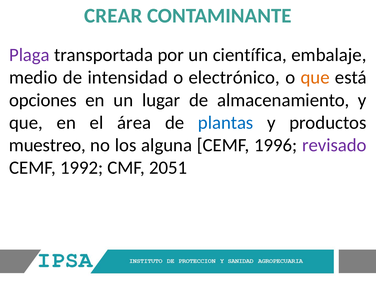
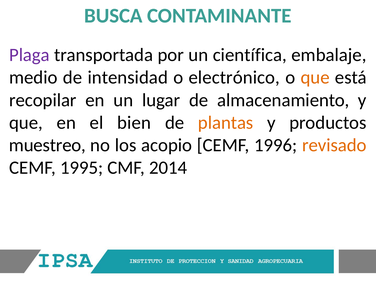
CREAR: CREAR -> BUSCA
opciones: opciones -> recopilar
área: área -> bien
plantas colour: blue -> orange
alguna: alguna -> acopio
revisado colour: purple -> orange
1992: 1992 -> 1995
2051: 2051 -> 2014
